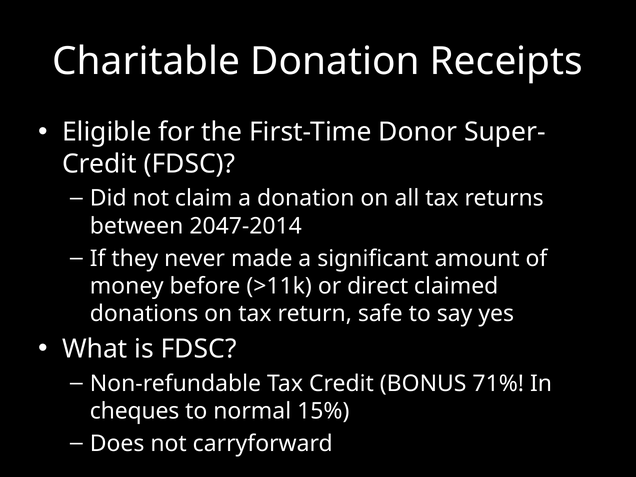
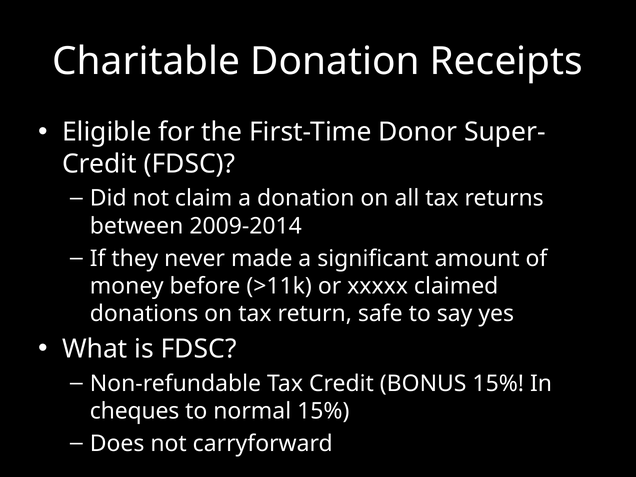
2047-2014: 2047-2014 -> 2009-2014
direct: direct -> xxxxx
BONUS 71%: 71% -> 15%
